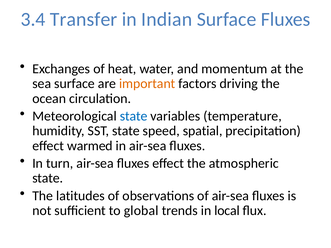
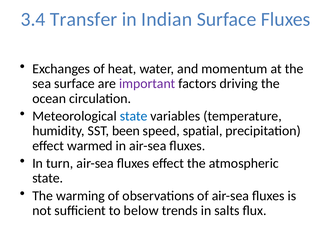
important colour: orange -> purple
SST state: state -> been
latitudes: latitudes -> warming
global: global -> below
local: local -> salts
